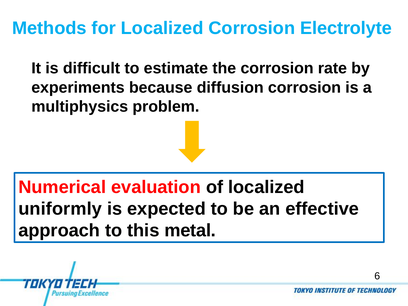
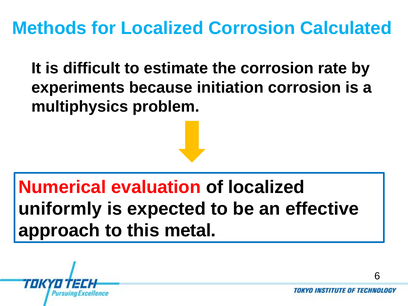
Electrolyte: Electrolyte -> Calculated
diffusion: diffusion -> initiation
